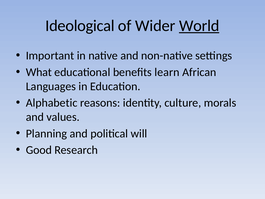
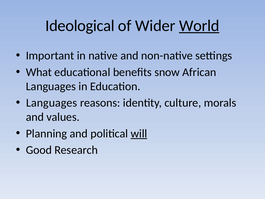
learn: learn -> snow
Alphabetic at (52, 103): Alphabetic -> Languages
will underline: none -> present
